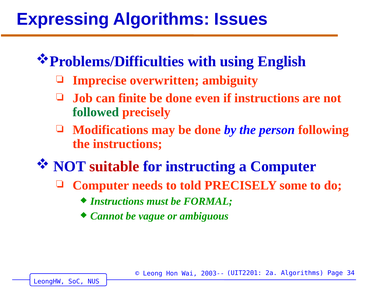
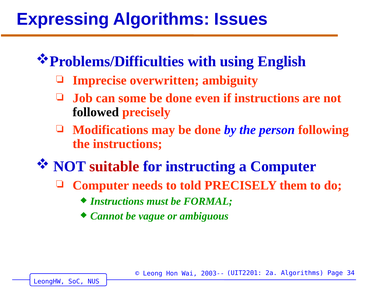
finite: finite -> some
followed colour: green -> black
some: some -> them
